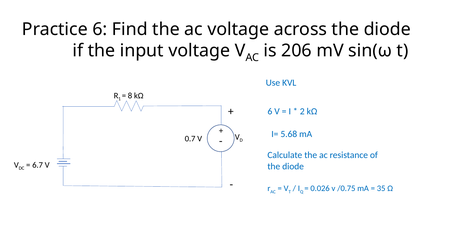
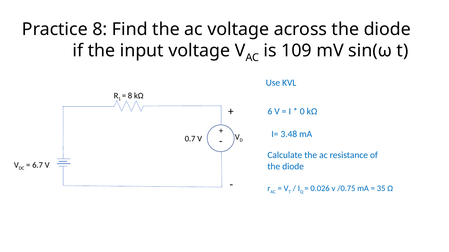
Practice 6: 6 -> 8
206: 206 -> 109
2: 2 -> 0
5.68: 5.68 -> 3.48
